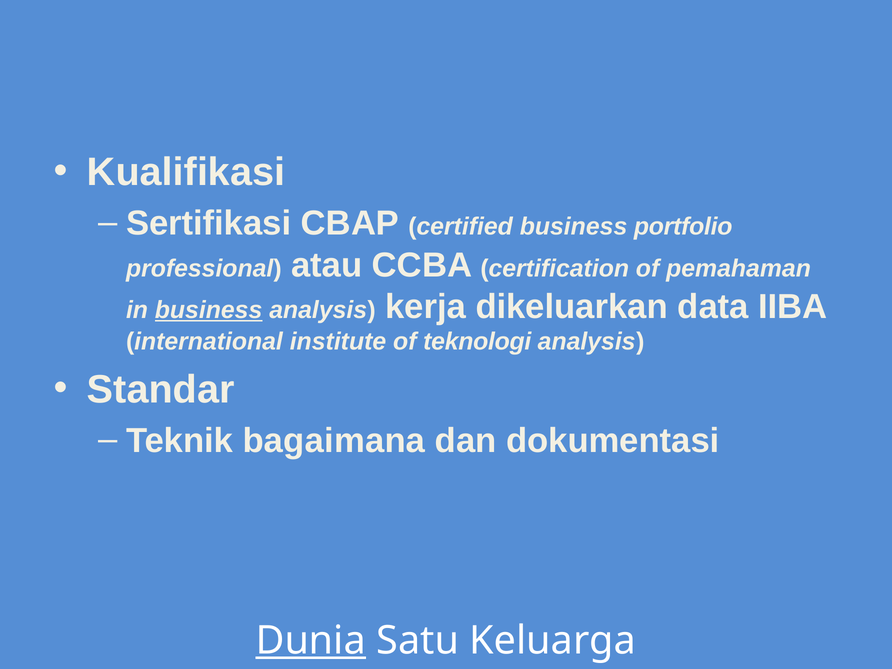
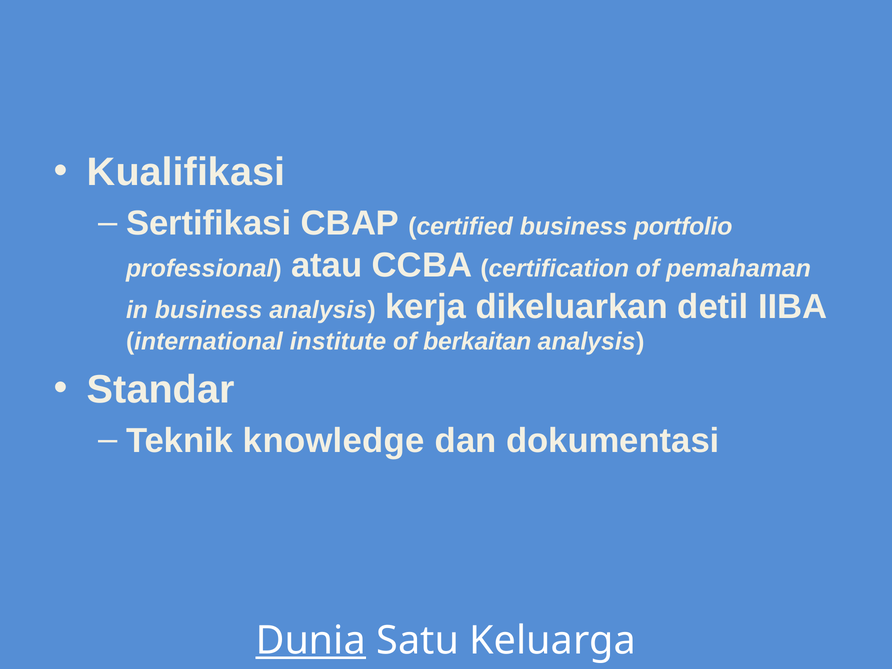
business at (209, 310) underline: present -> none
data: data -> detil
teknologi: teknologi -> berkaitan
bagaimana: bagaimana -> knowledge
